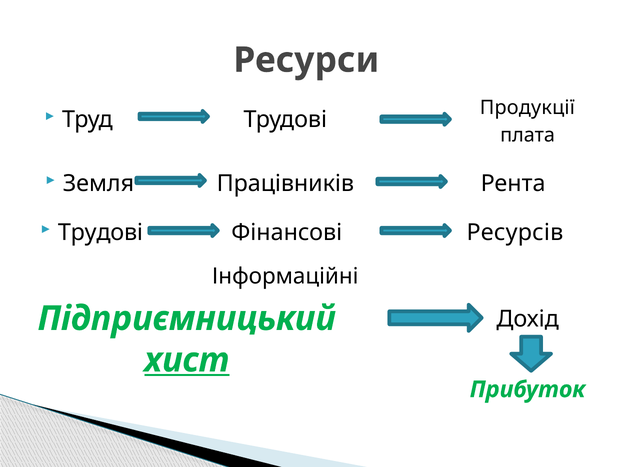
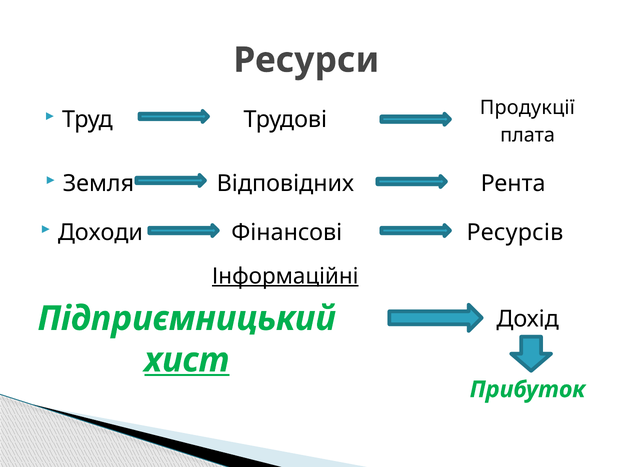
Працівників: Працівників -> Відповідних
Трудові at (100, 232): Трудові -> Доходи
Інформаційні underline: none -> present
